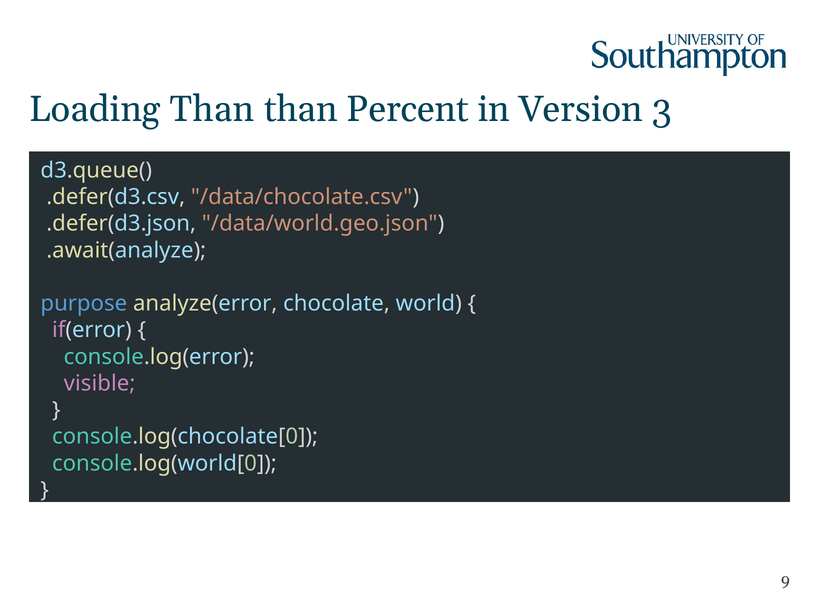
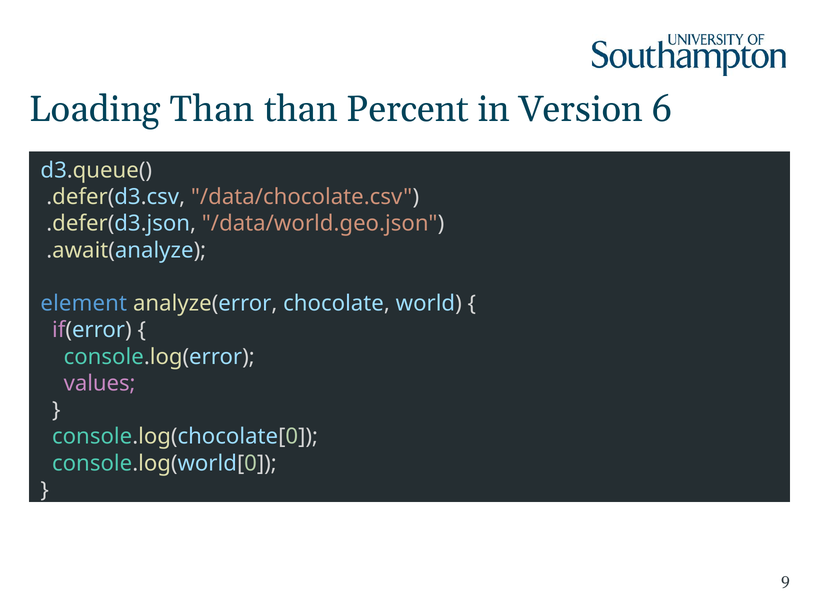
3: 3 -> 6
purpose: purpose -> element
visible: visible -> values
